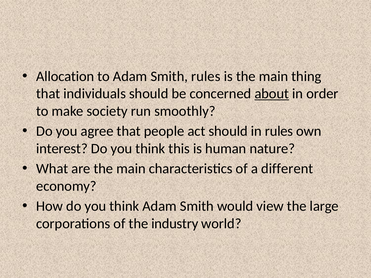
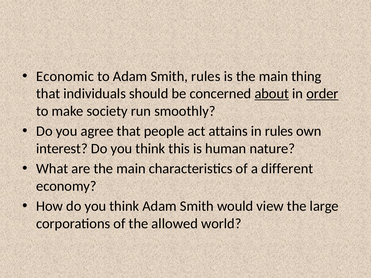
Allocation: Allocation -> Economic
order underline: none -> present
act should: should -> attains
industry: industry -> allowed
